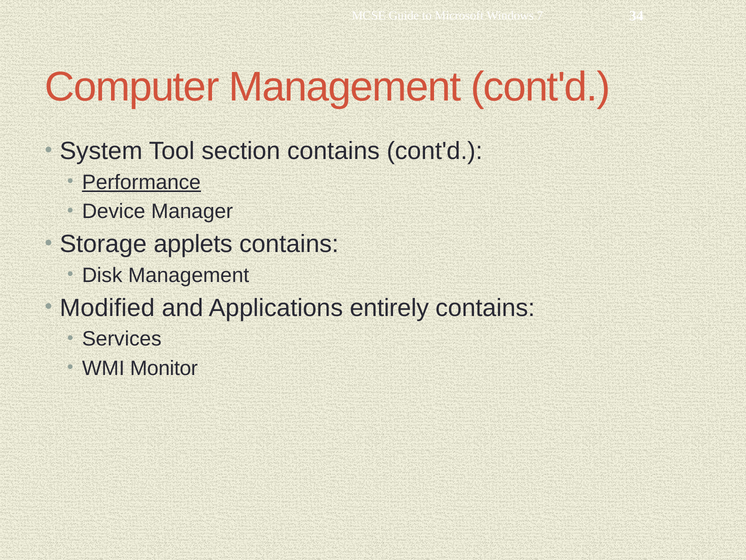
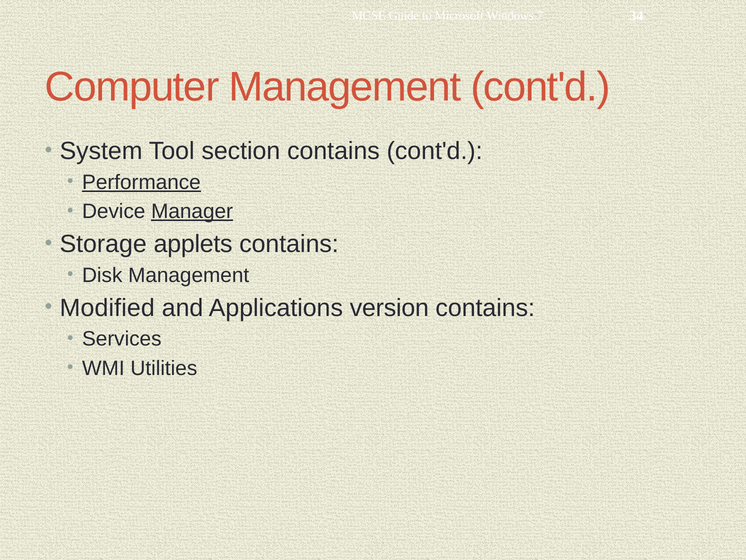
Manager underline: none -> present
entirely: entirely -> version
Monitor: Monitor -> Utilities
